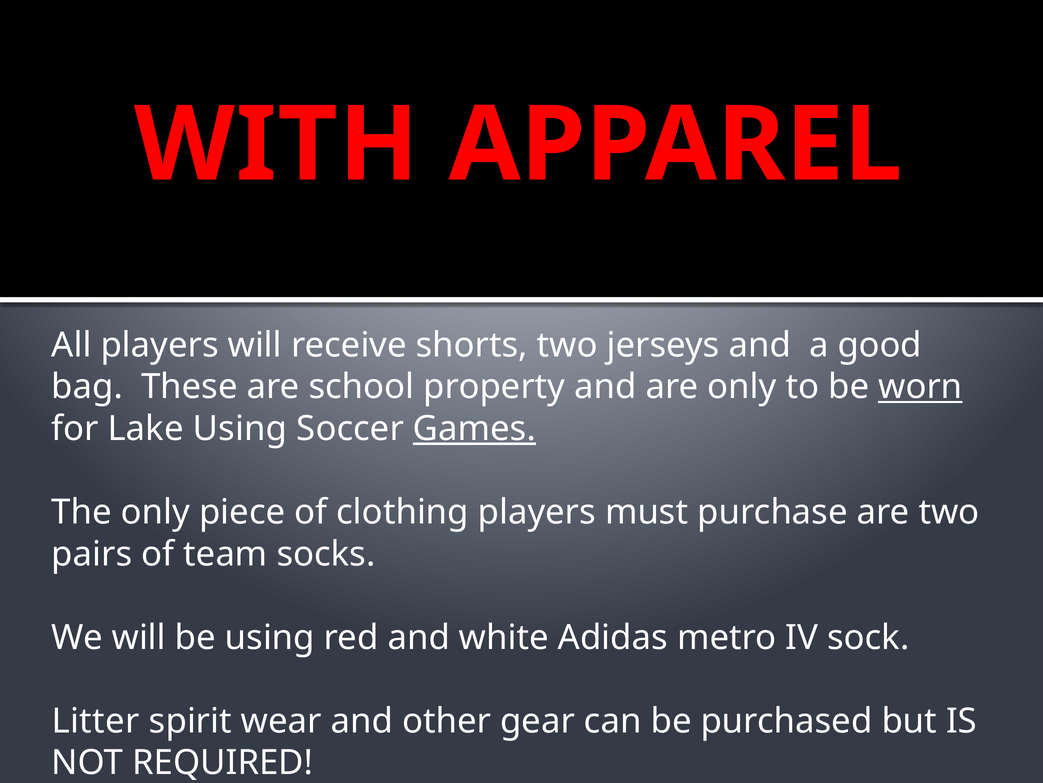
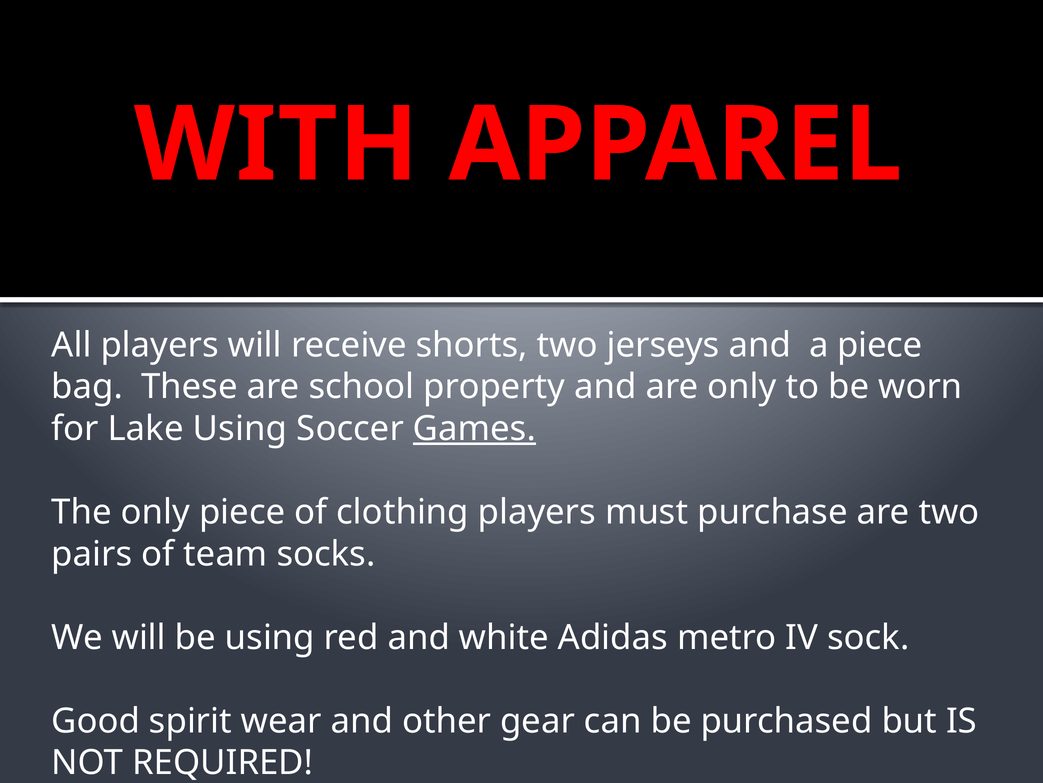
a good: good -> piece
worn underline: present -> none
Litter: Litter -> Good
